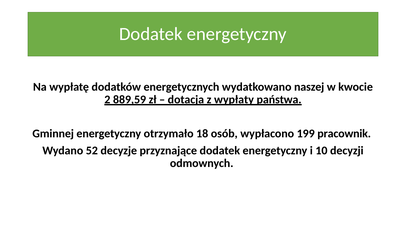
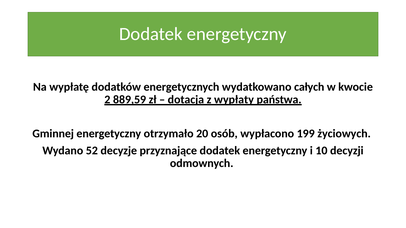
naszej: naszej -> całych
18: 18 -> 20
pracownik: pracownik -> życiowych
